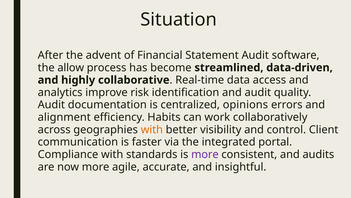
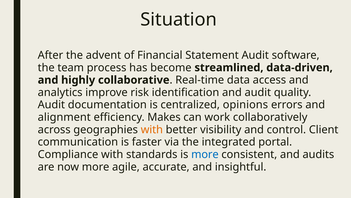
allow: allow -> team
Habits: Habits -> Makes
more at (205, 154) colour: purple -> blue
